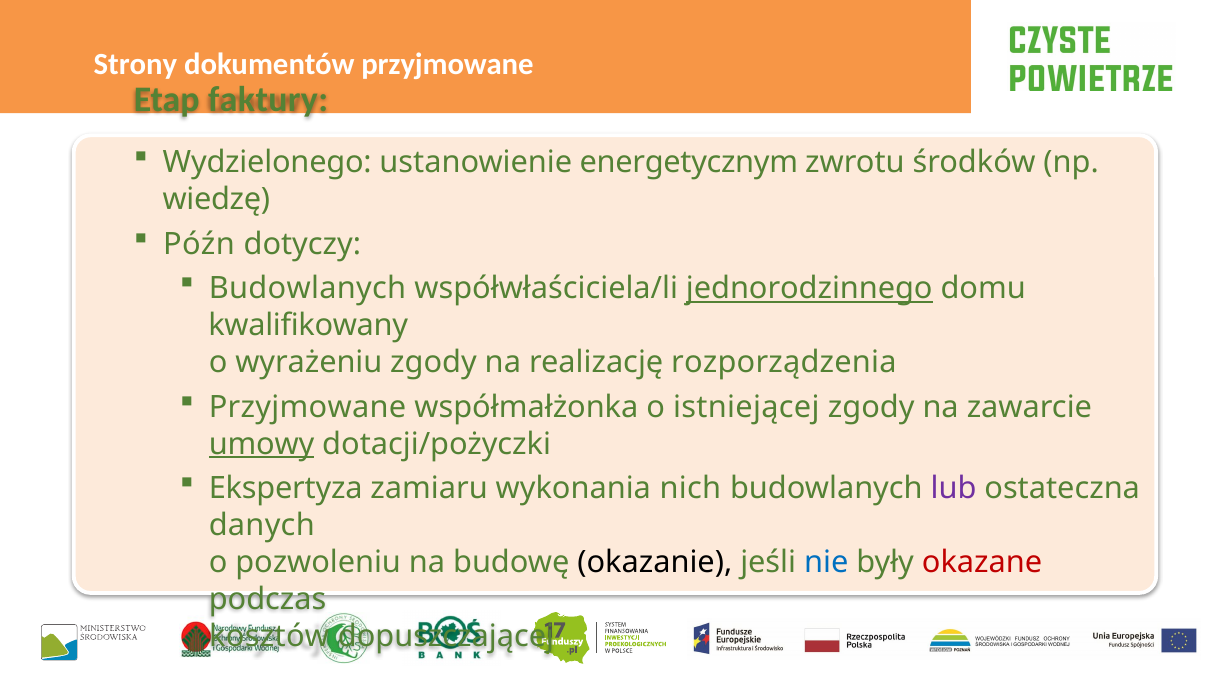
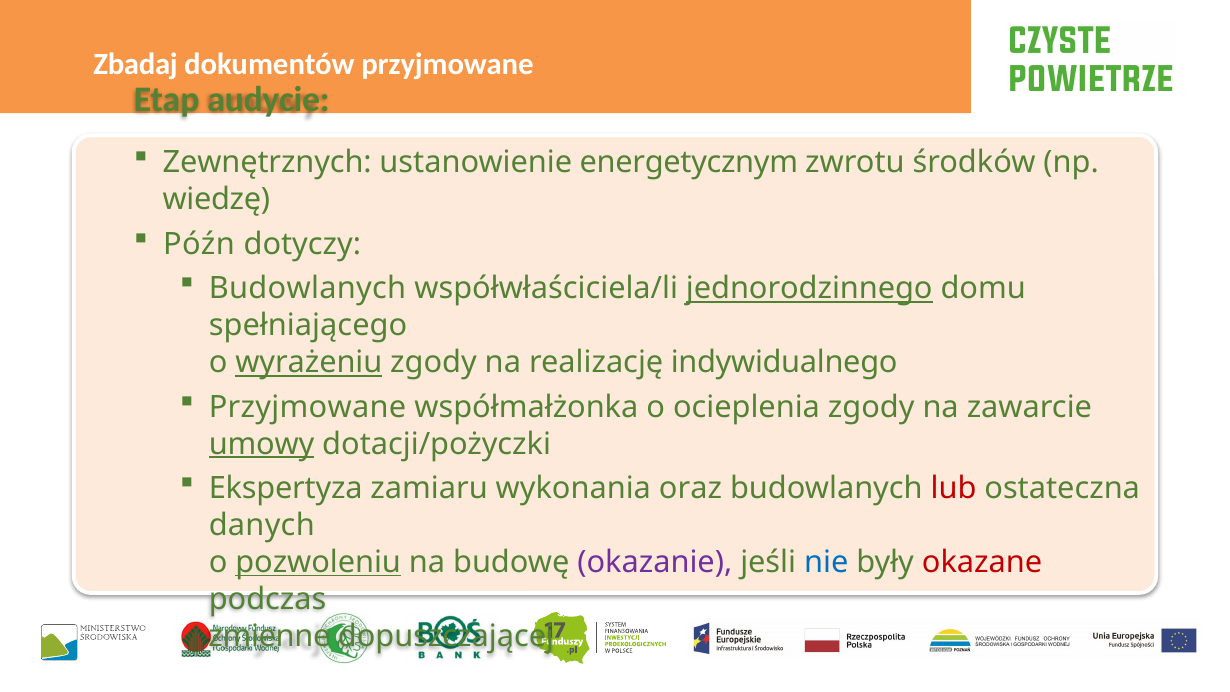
Strony: Strony -> Zbadaj
faktury: faktury -> audycie
Wydzielonego: Wydzielonego -> Zewnętrznych
kwalifikowany: kwalifikowany -> spełniającego
wyrażeniu underline: none -> present
rozporządzenia: rozporządzenia -> indywidualnego
istniejącej: istniejącej -> ocieplenia
nich: nich -> oraz
lub colour: purple -> red
pozwoleniu underline: none -> present
okazanie colour: black -> purple
kosztów: kosztów -> zmienne
